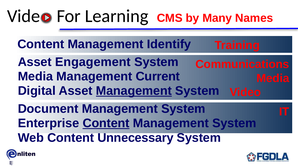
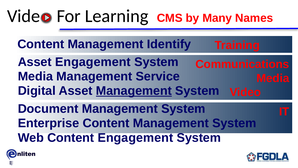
Current: Current -> Service
Content at (106, 123) underline: present -> none
Content Unnecessary: Unnecessary -> Engagement
